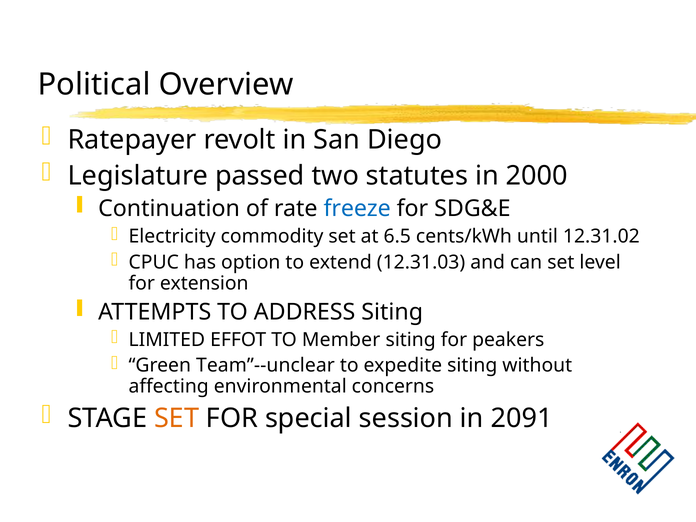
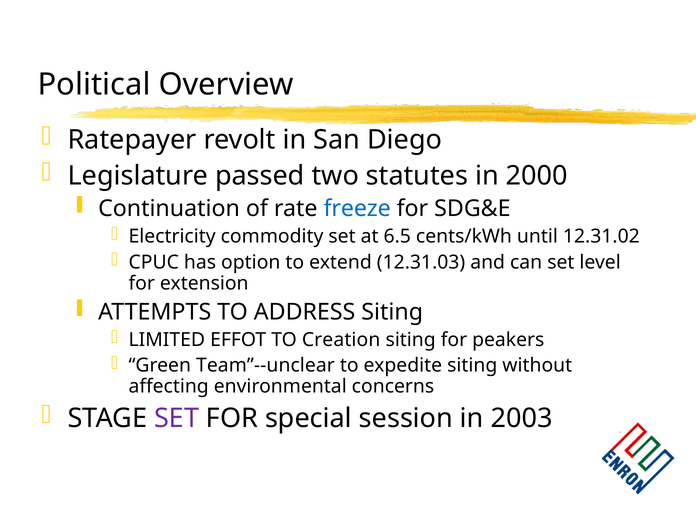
Member: Member -> Creation
SET at (177, 418) colour: orange -> purple
2091: 2091 -> 2003
